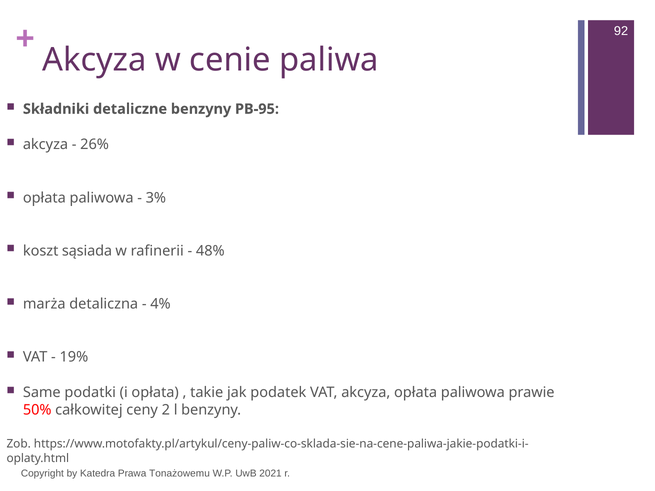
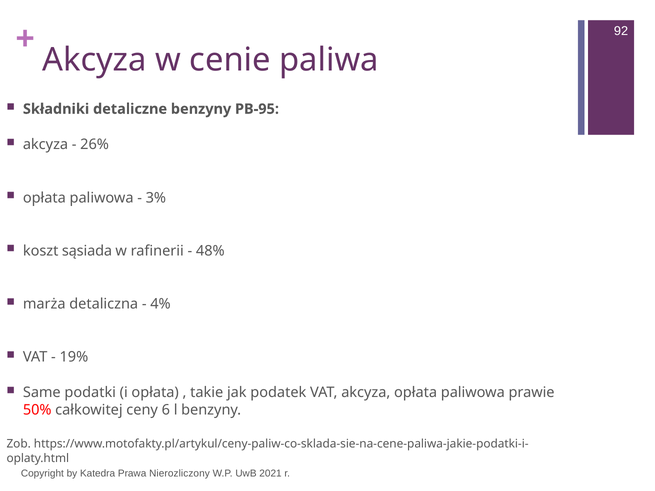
2: 2 -> 6
Tonażowemu: Tonażowemu -> Nierozliczony
